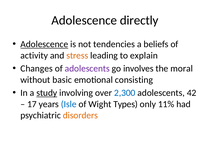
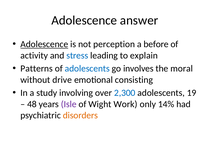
directly: directly -> answer
tendencies: tendencies -> perception
beliefs: beliefs -> before
stress colour: orange -> blue
Changes: Changes -> Patterns
adolescents at (87, 68) colour: purple -> blue
basic: basic -> drive
study underline: present -> none
42: 42 -> 19
17: 17 -> 48
Isle colour: blue -> purple
Types: Types -> Work
11%: 11% -> 14%
